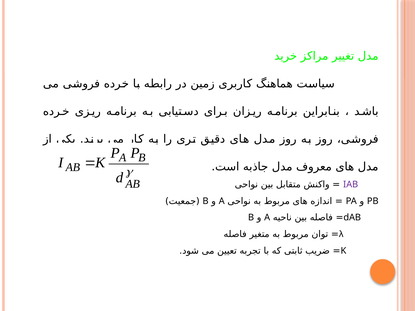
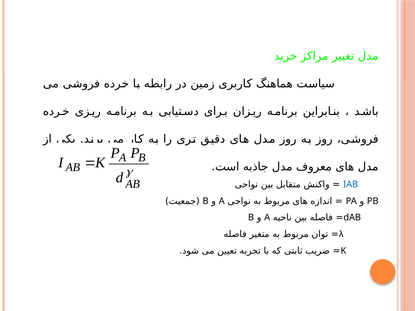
IAB colour: purple -> blue
